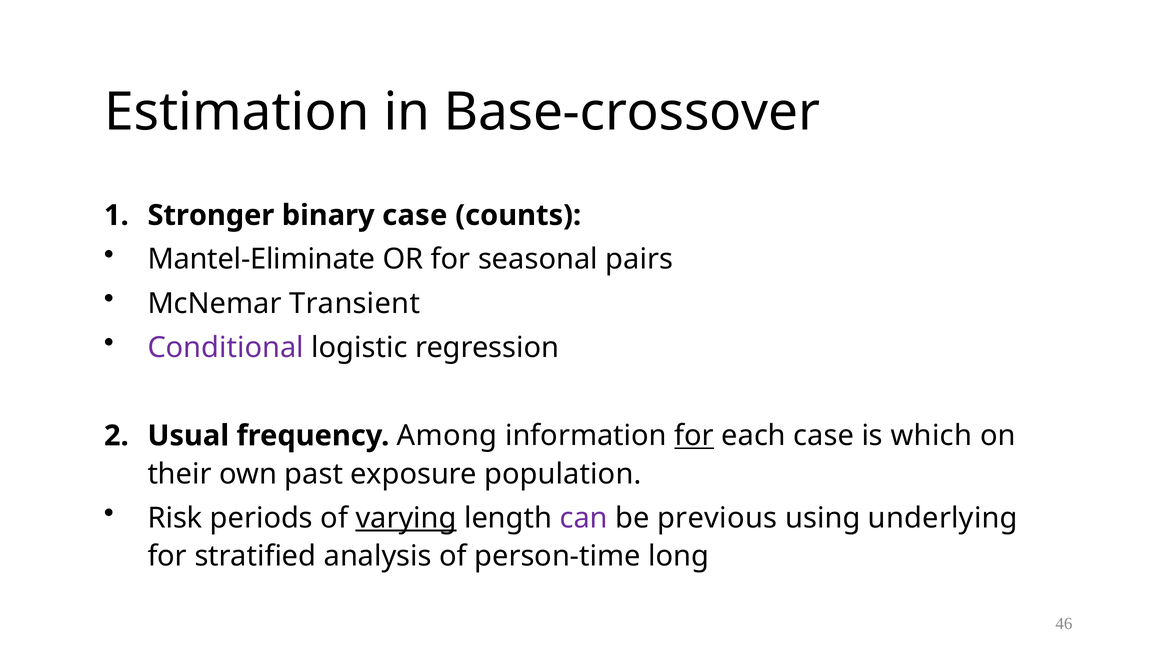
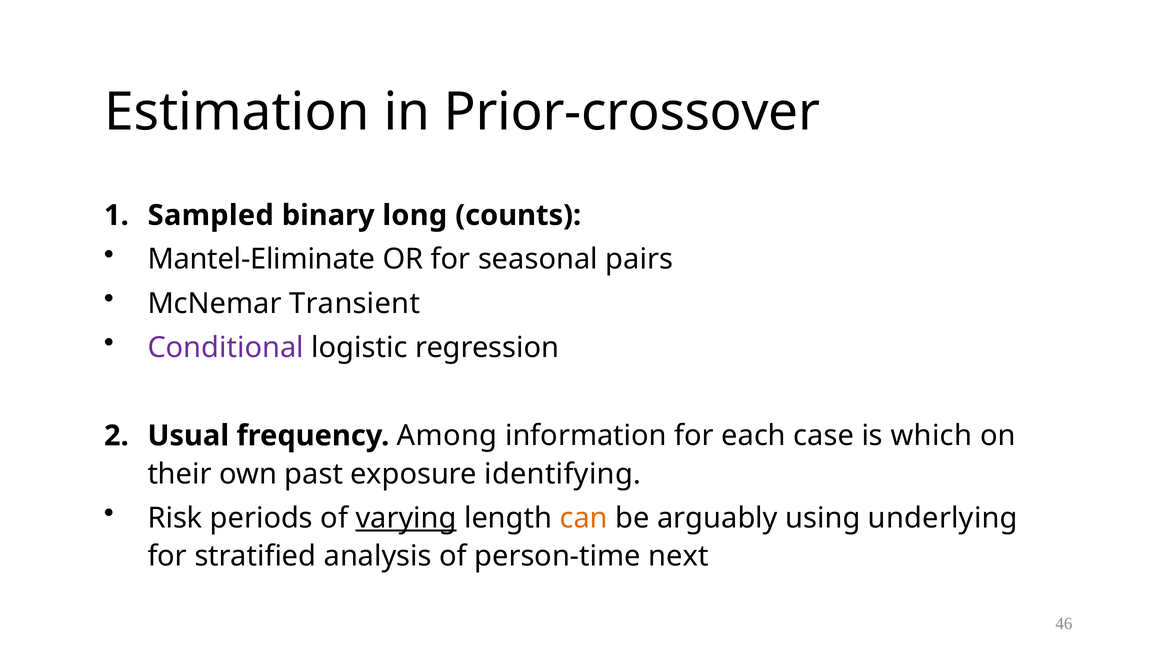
Base-crossover: Base-crossover -> Prior-crossover
Stronger: Stronger -> Sampled
binary case: case -> long
for at (694, 436) underline: present -> none
population: population -> identifying
can colour: purple -> orange
previous: previous -> arguably
long: long -> next
